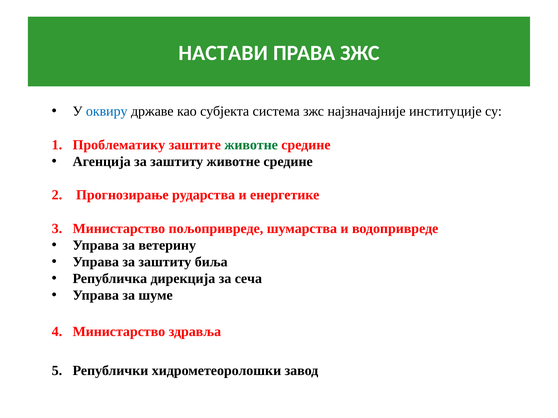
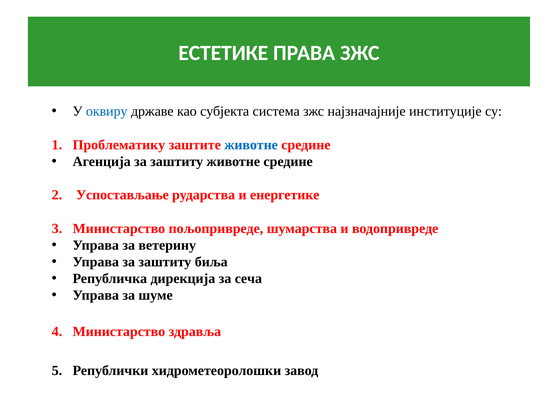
НАСТАВИ: НАСТАВИ -> ЕСТЕТИКЕ
животне at (251, 145) colour: green -> blue
Прогнозирање: Прогнозирање -> Успостављање
